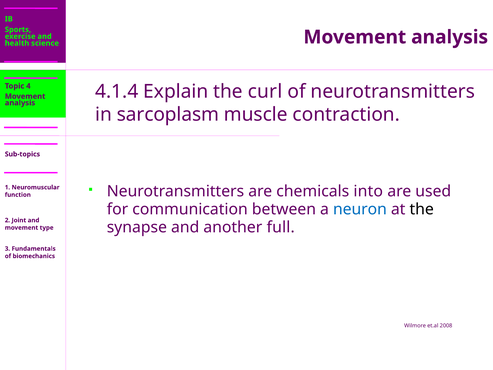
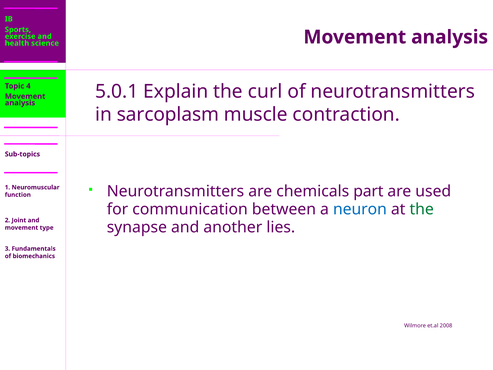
4.1.4: 4.1.4 -> 5.0.1
into: into -> part
the at (422, 209) colour: black -> green
full: full -> lies
